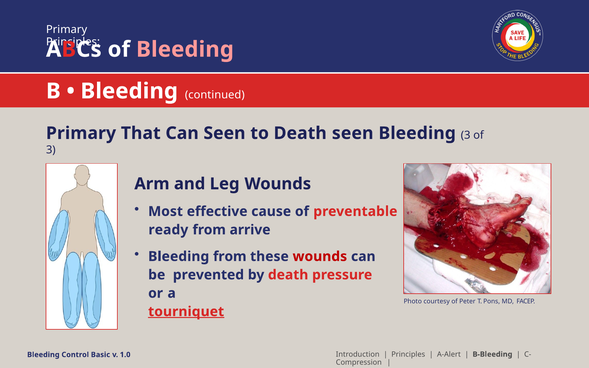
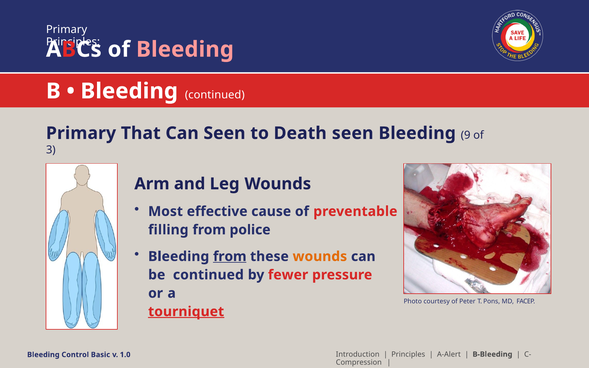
Bleeding 3: 3 -> 9
ready: ready -> filling
arrive: arrive -> police
from at (230, 257) underline: none -> present
wounds at (320, 257) colour: red -> orange
be prevented: prevented -> continued
by death: death -> fewer
